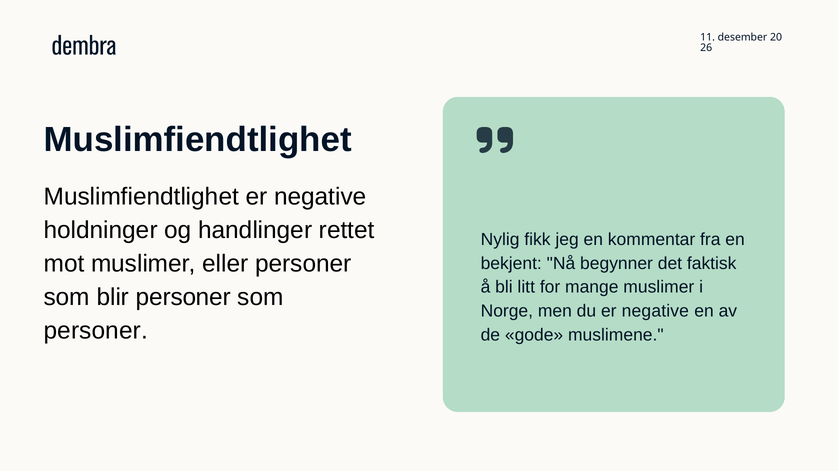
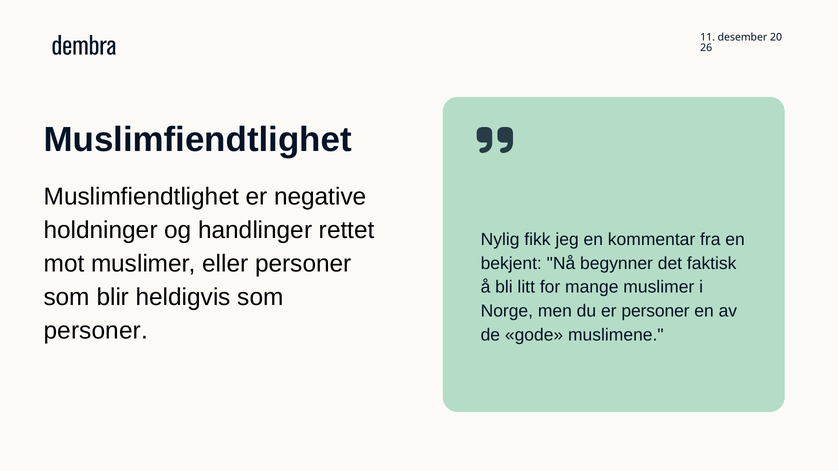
blir personer: personer -> heldigvis
du er negative: negative -> personer
